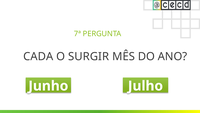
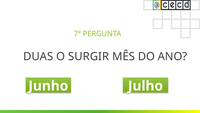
CADA: CADA -> DUAS
